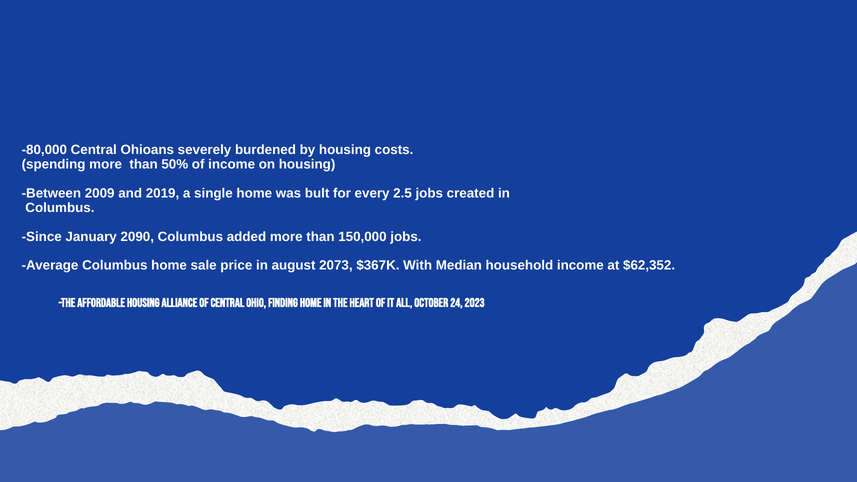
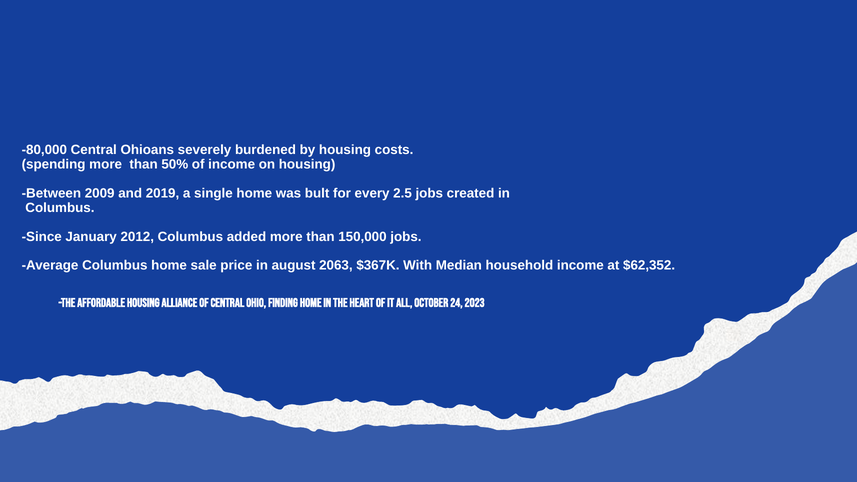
2090: 2090 -> 2012
2073: 2073 -> 2063
